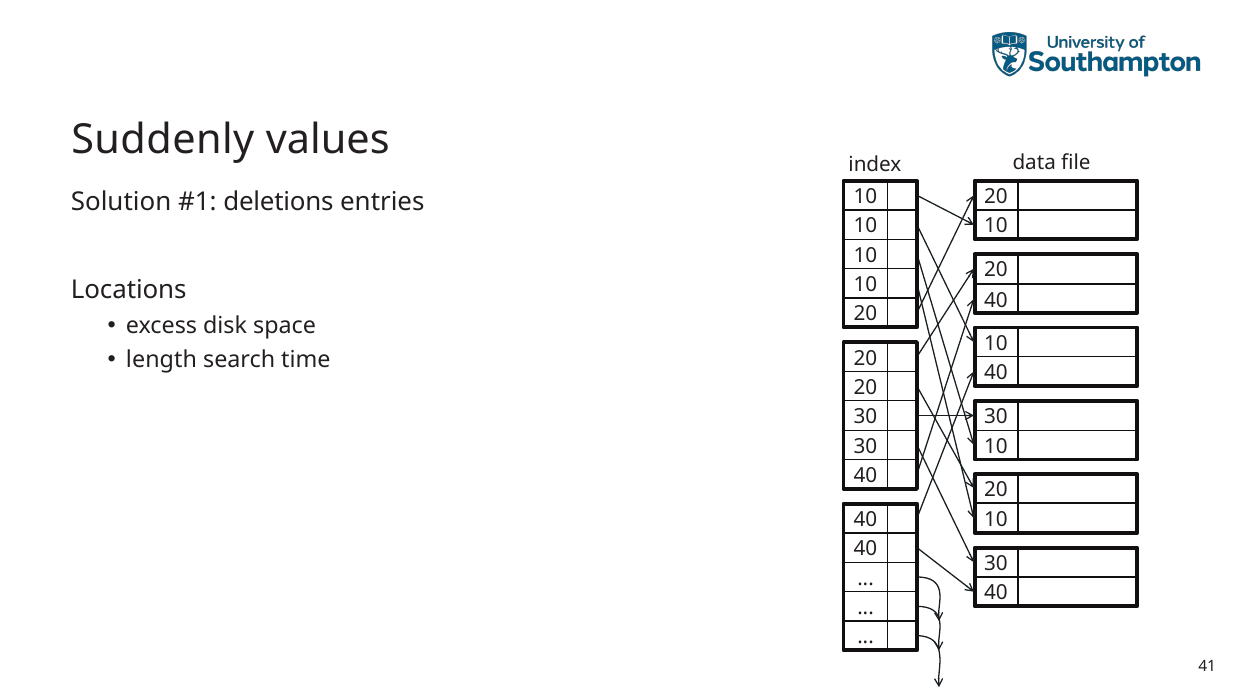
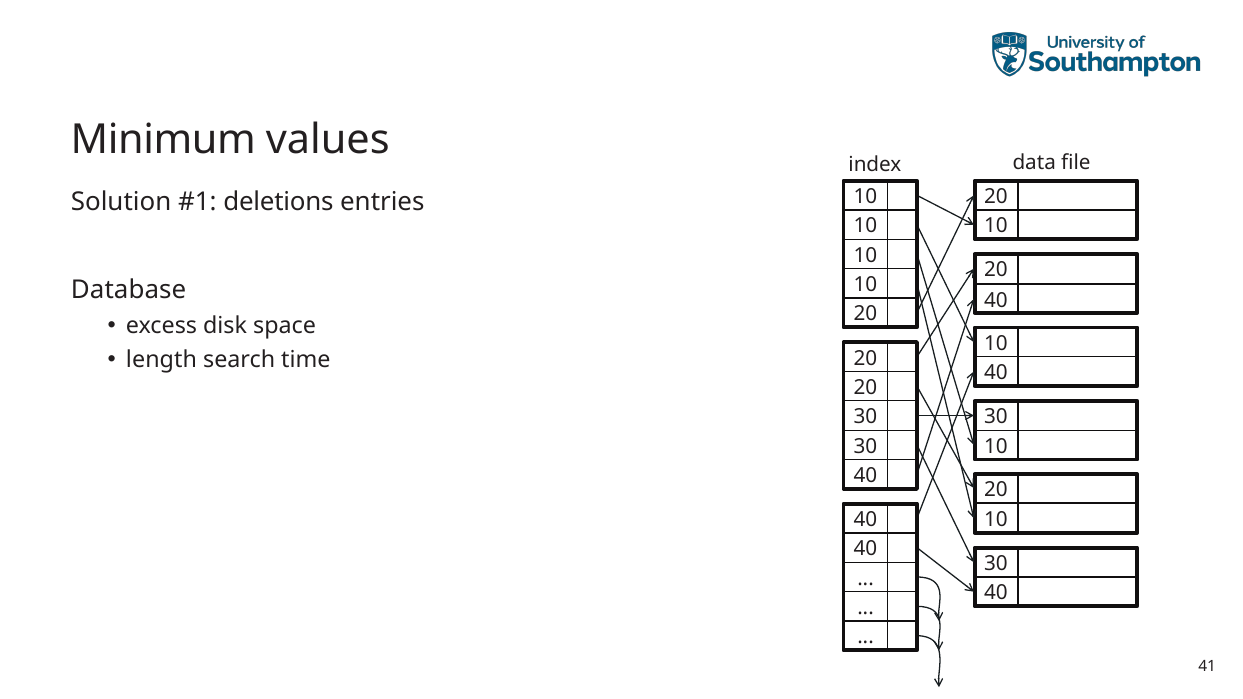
Suddenly: Suddenly -> Minimum
Locations: Locations -> Database
